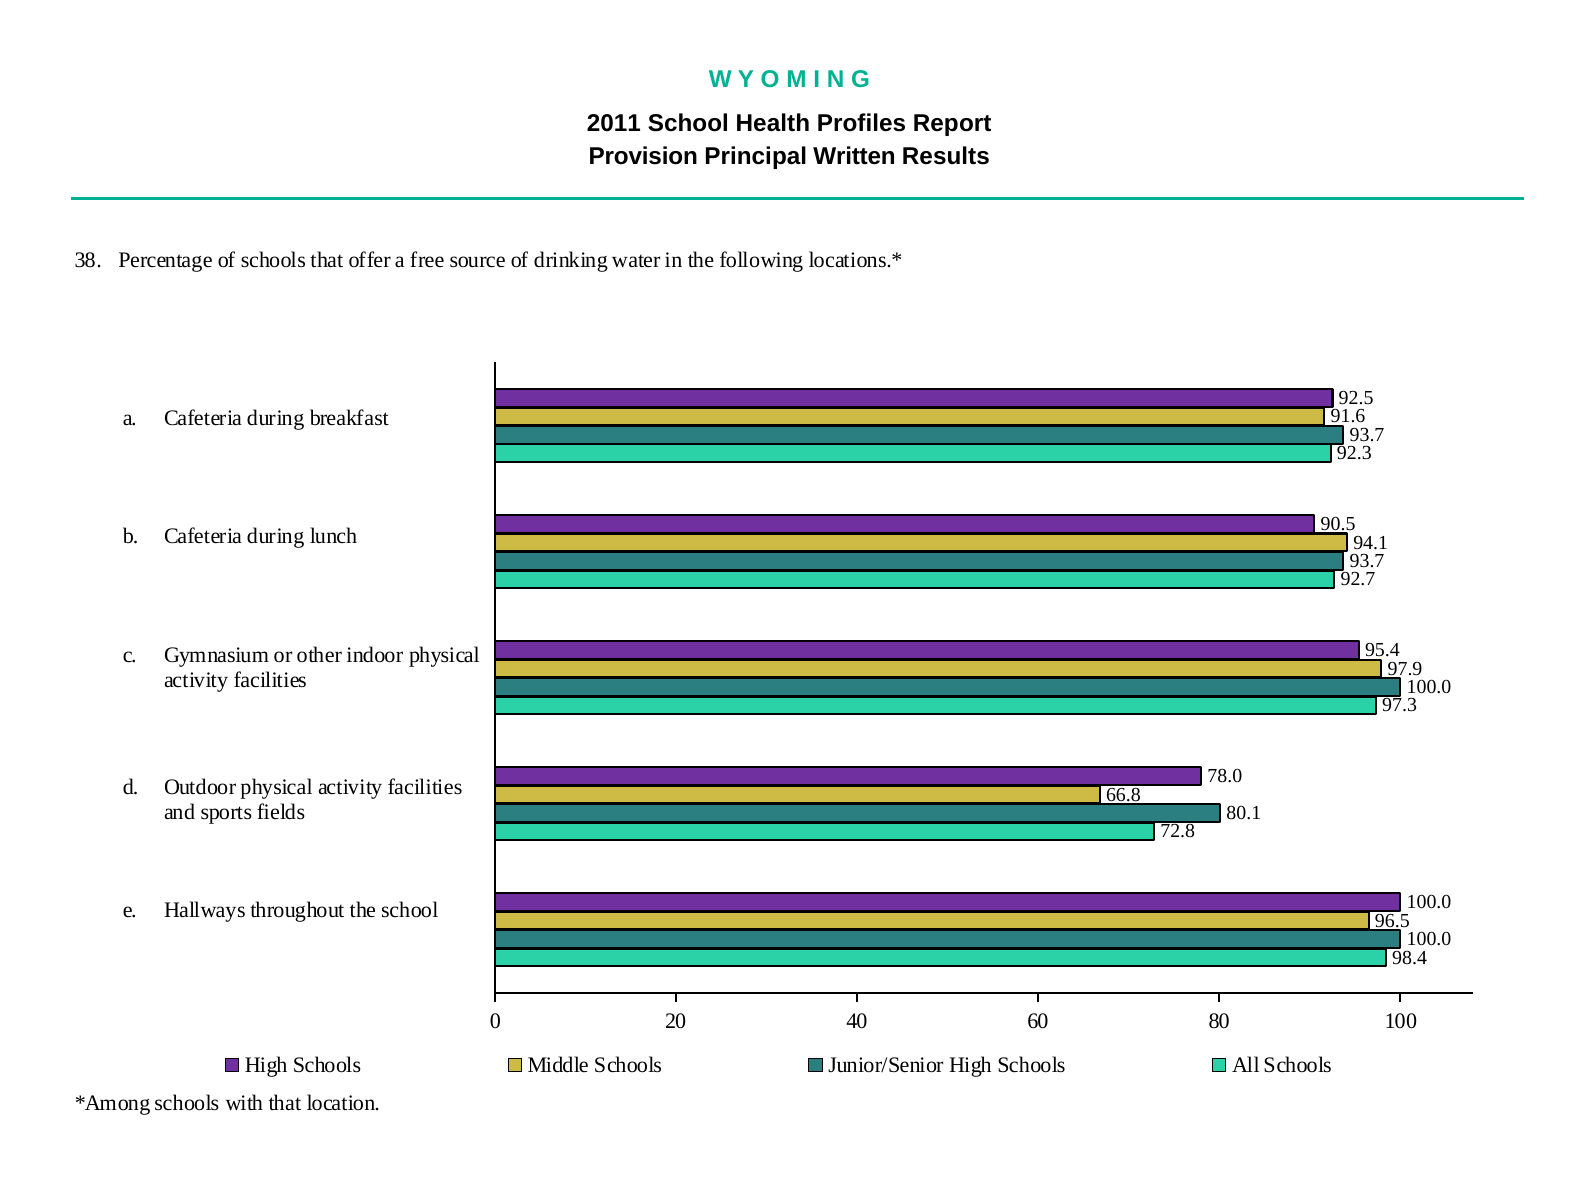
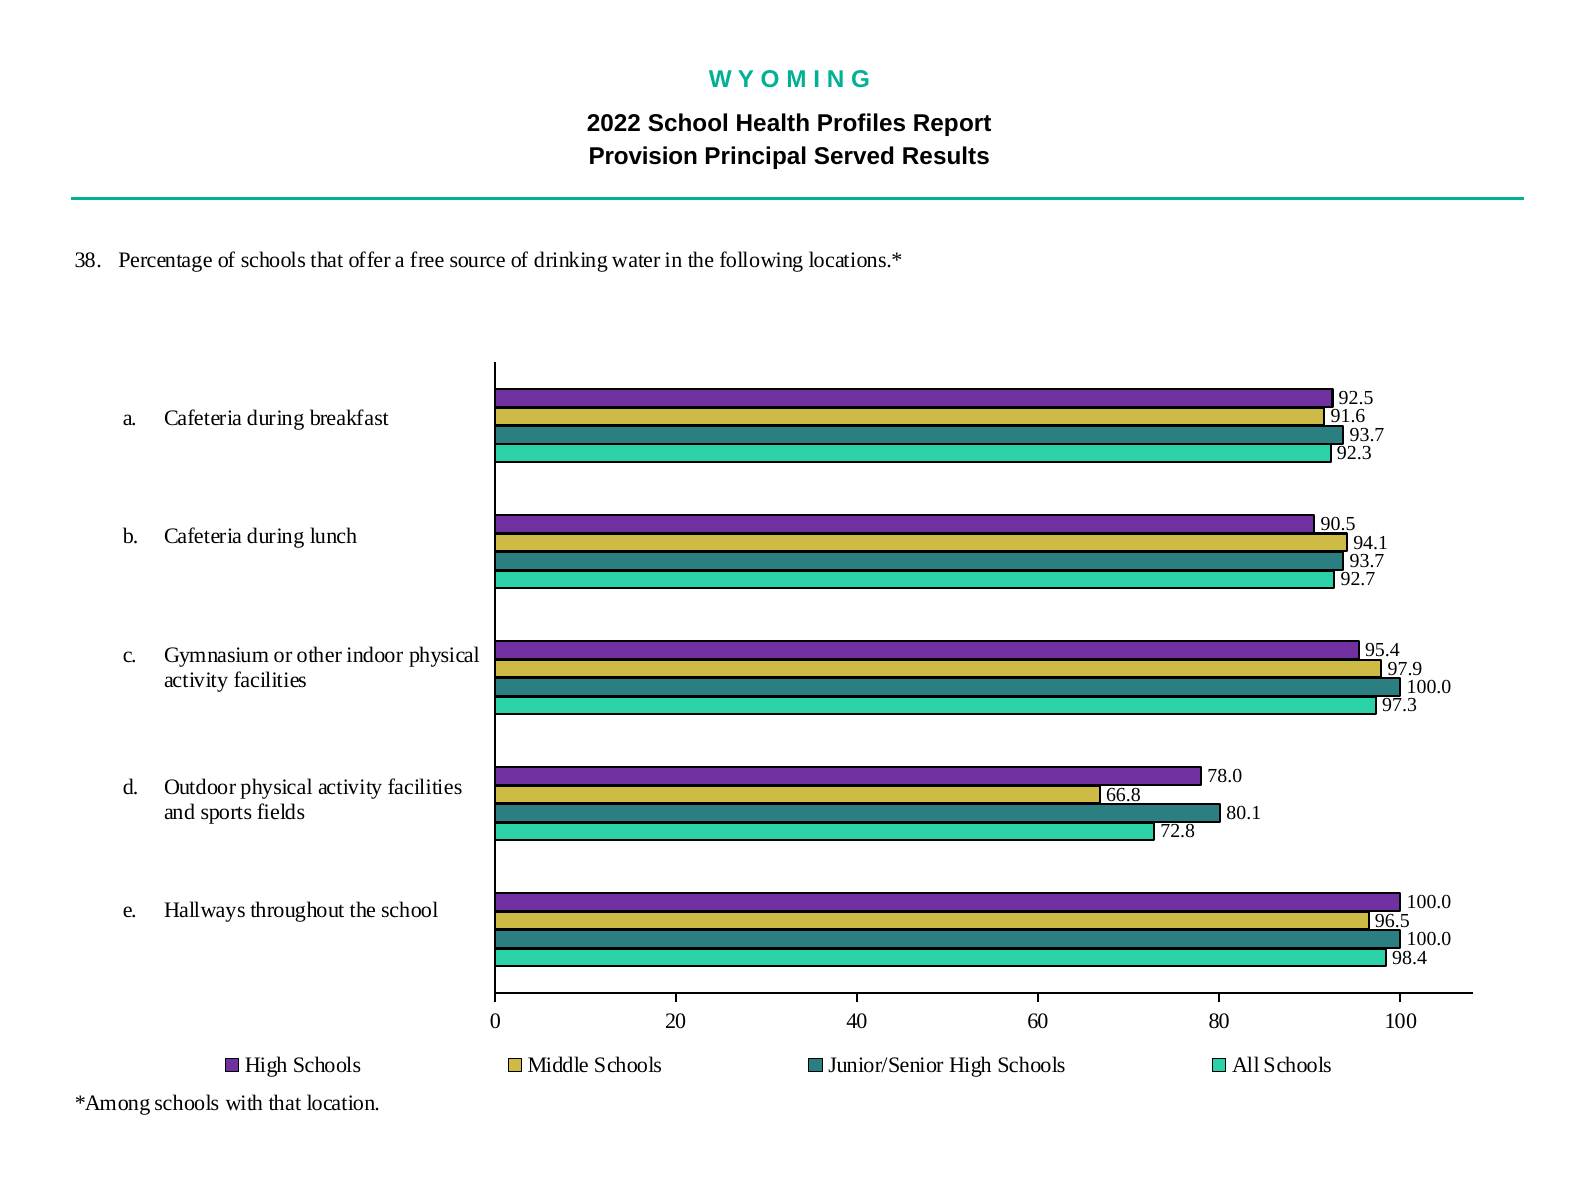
2011: 2011 -> 2022
Written: Written -> Served
